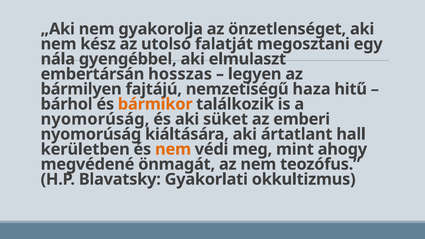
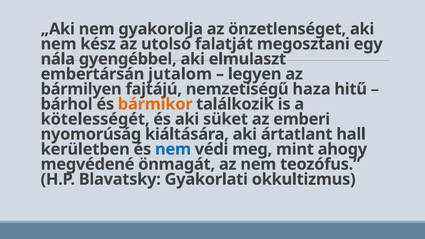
hosszas: hosszas -> jutalom
nyomorúság at (95, 119): nyomorúság -> kötelességét
nem at (173, 149) colour: orange -> blue
